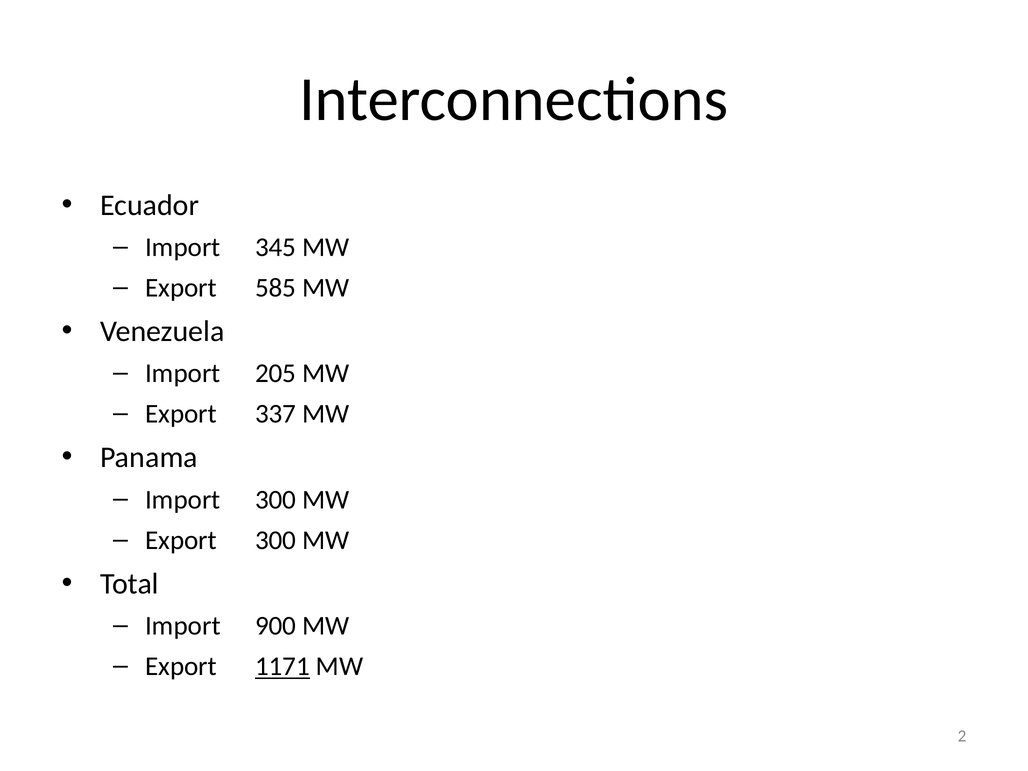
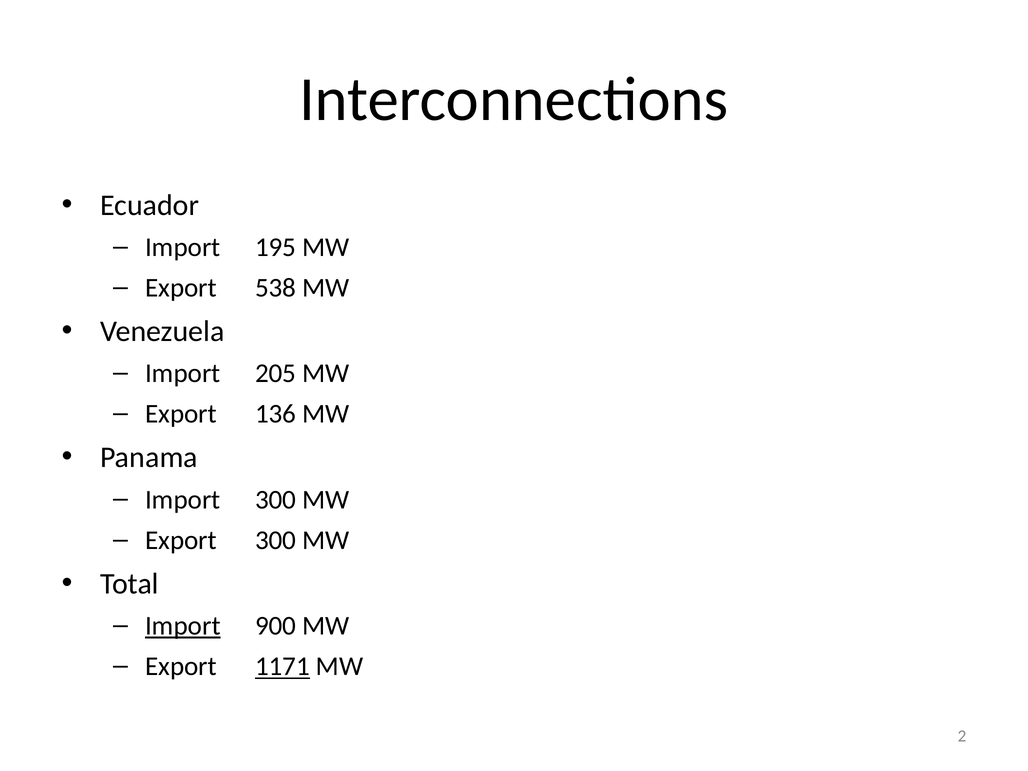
345: 345 -> 195
585: 585 -> 538
337: 337 -> 136
Import at (183, 626) underline: none -> present
